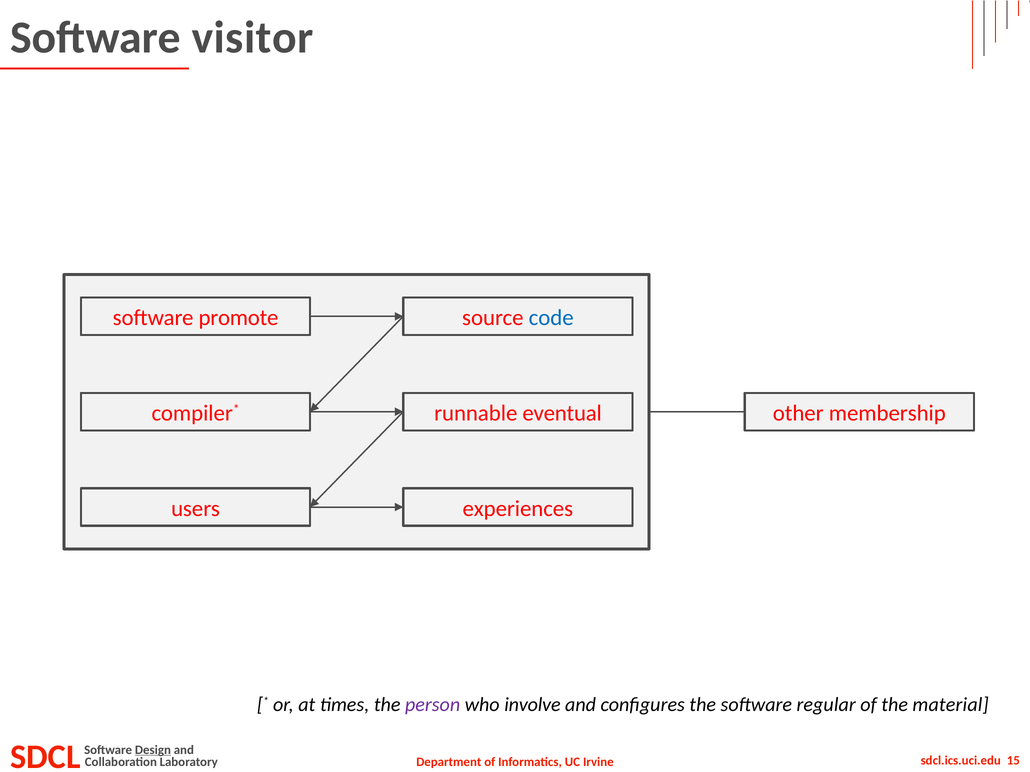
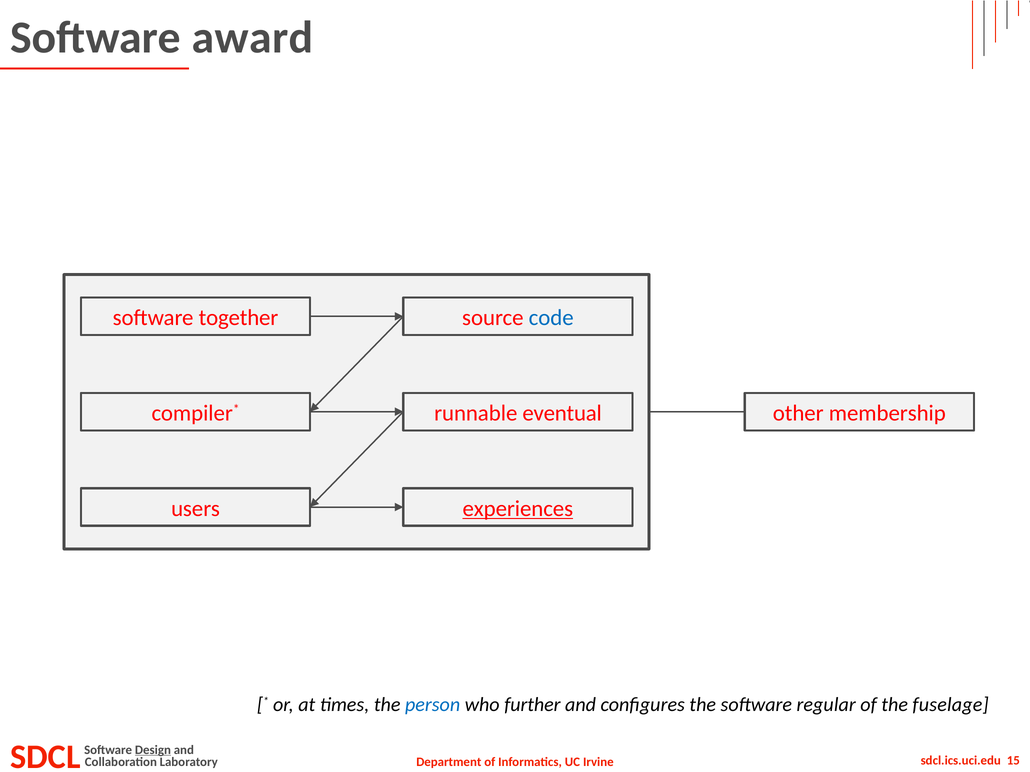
visitor: visitor -> award
promote: promote -> together
experiences underline: none -> present
person colour: purple -> blue
involve: involve -> further
material: material -> fuselage
